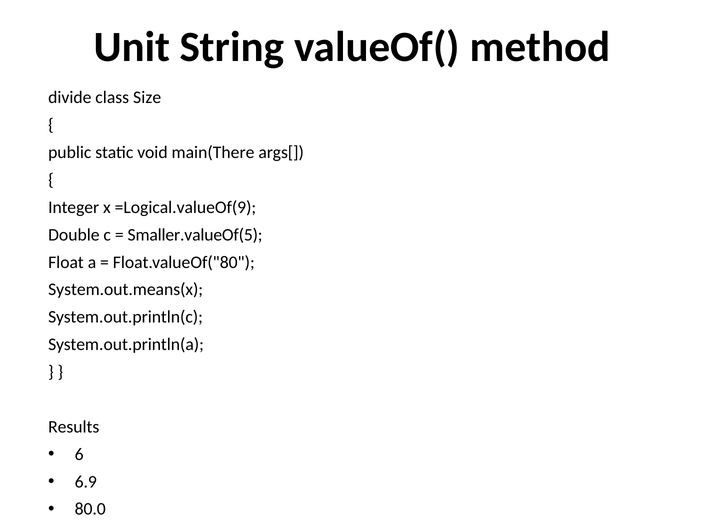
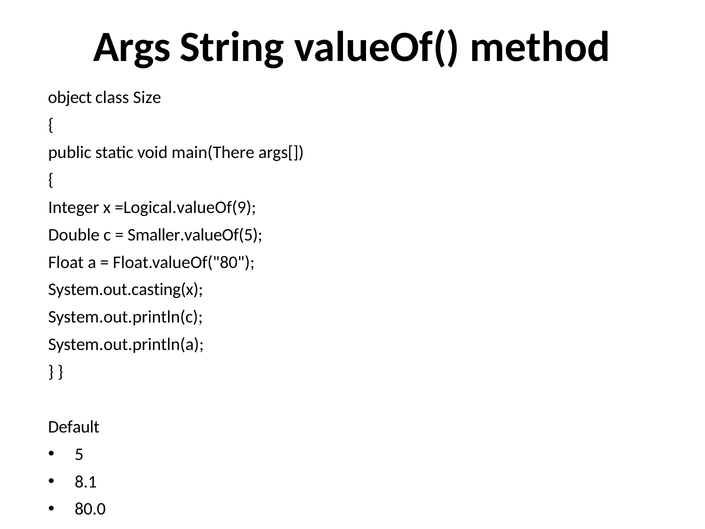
Unit: Unit -> Args
divide: divide -> object
System.out.means(x: System.out.means(x -> System.out.casting(x
Results: Results -> Default
6: 6 -> 5
6.9: 6.9 -> 8.1
